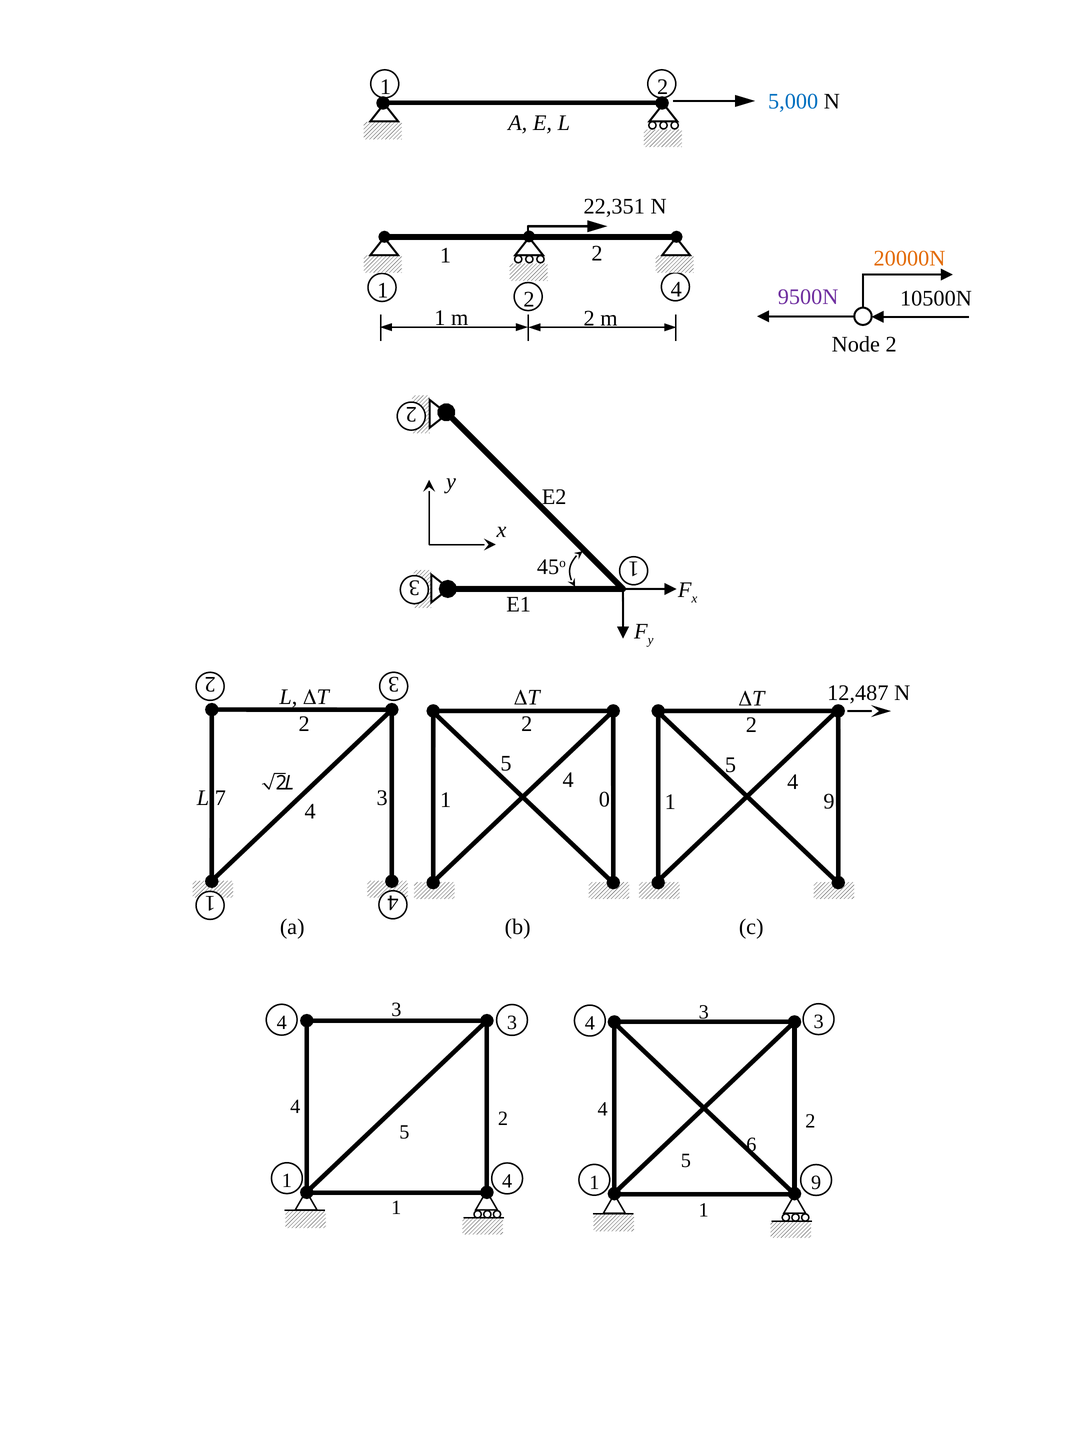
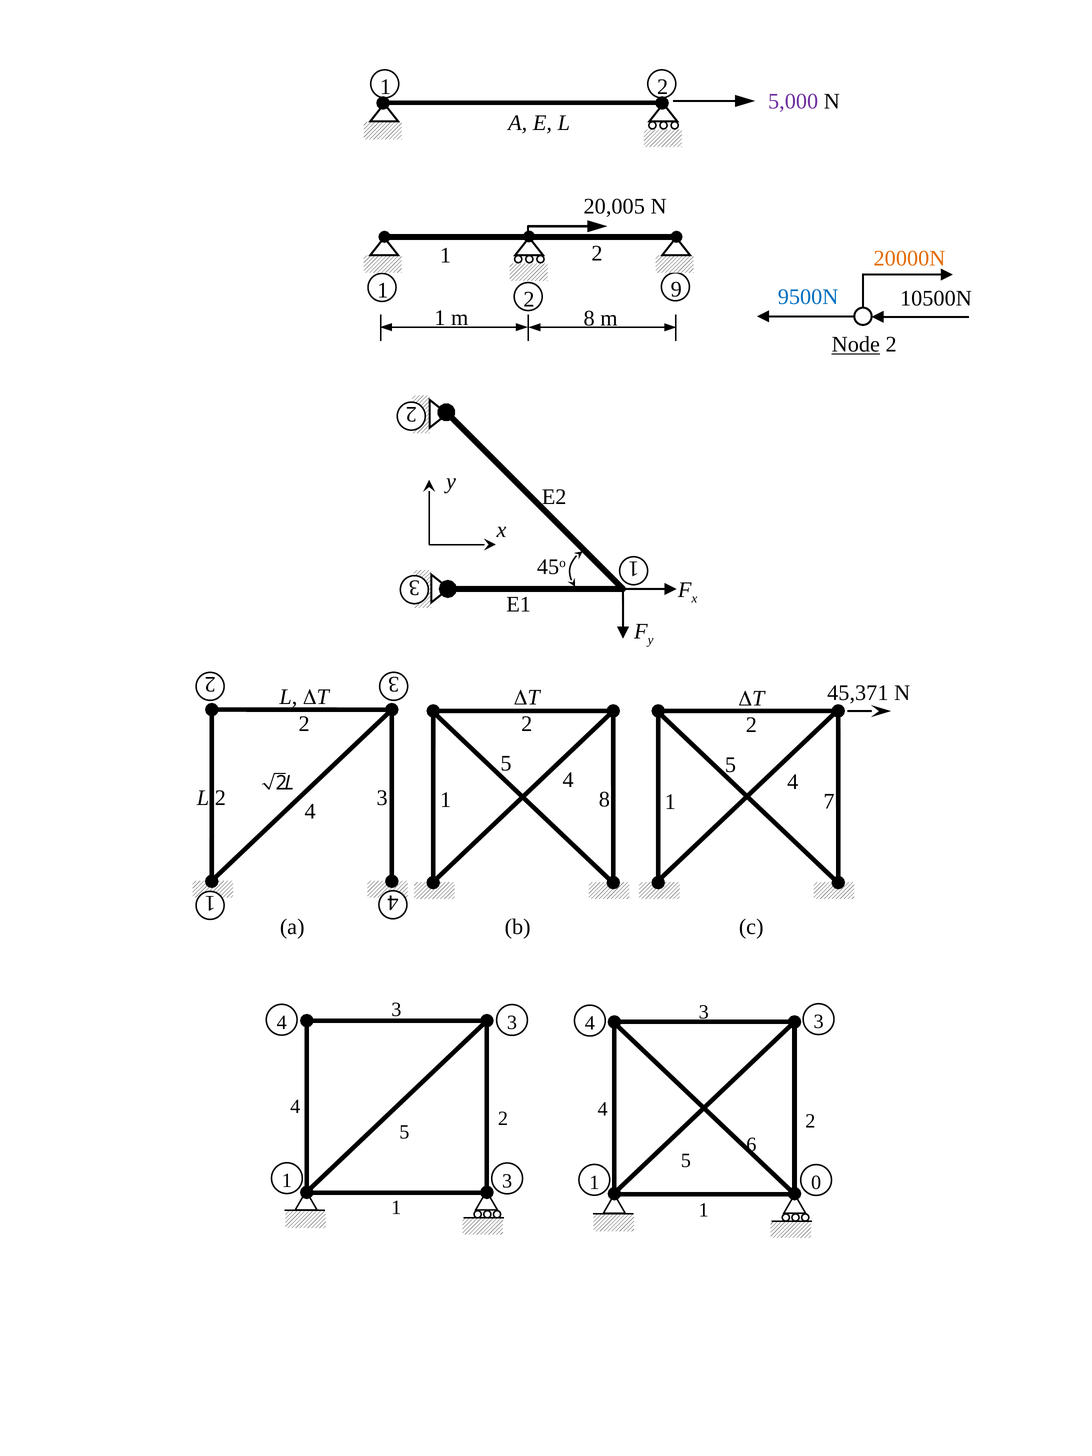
5,000 colour: blue -> purple
22,351: 22,351 -> 20,005
2 4: 4 -> 9
9500N colour: purple -> blue
m 2: 2 -> 8
Node underline: none -> present
12,487: 12,487 -> 45,371
L 7: 7 -> 2
1 0: 0 -> 8
9 at (829, 801): 9 -> 7
1 4: 4 -> 3
9 at (816, 1183): 9 -> 0
